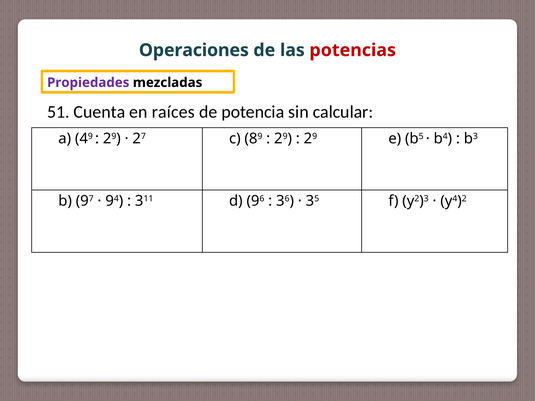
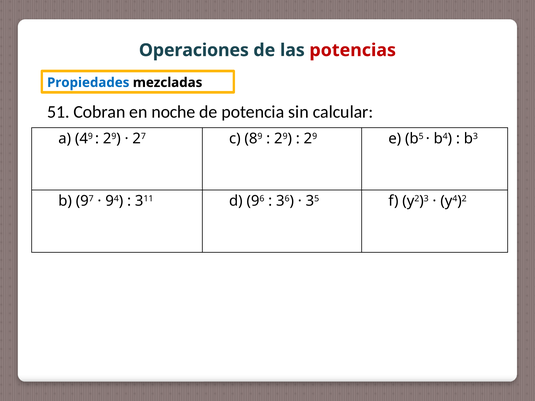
Propiedades colour: purple -> blue
Cuenta: Cuenta -> Cobran
raíces: raíces -> noche
